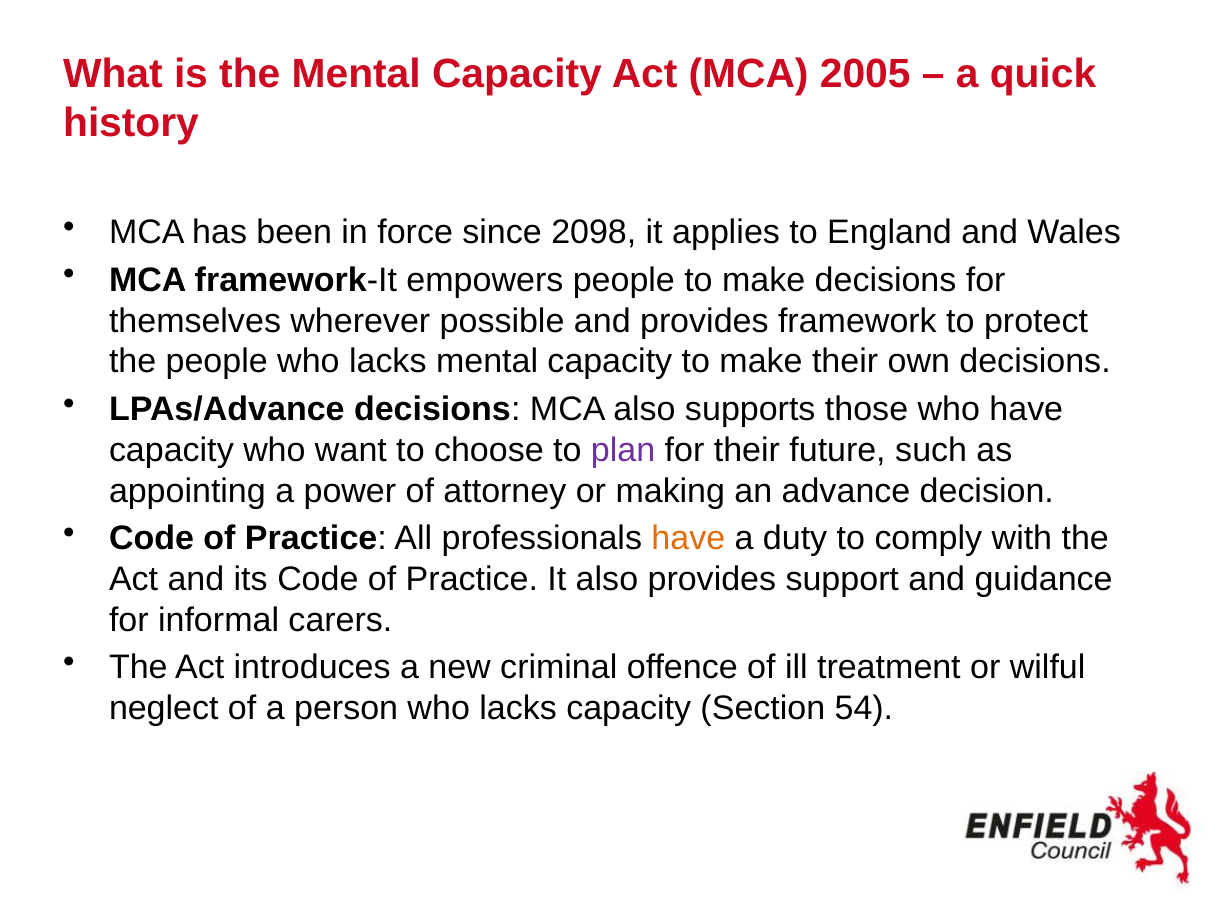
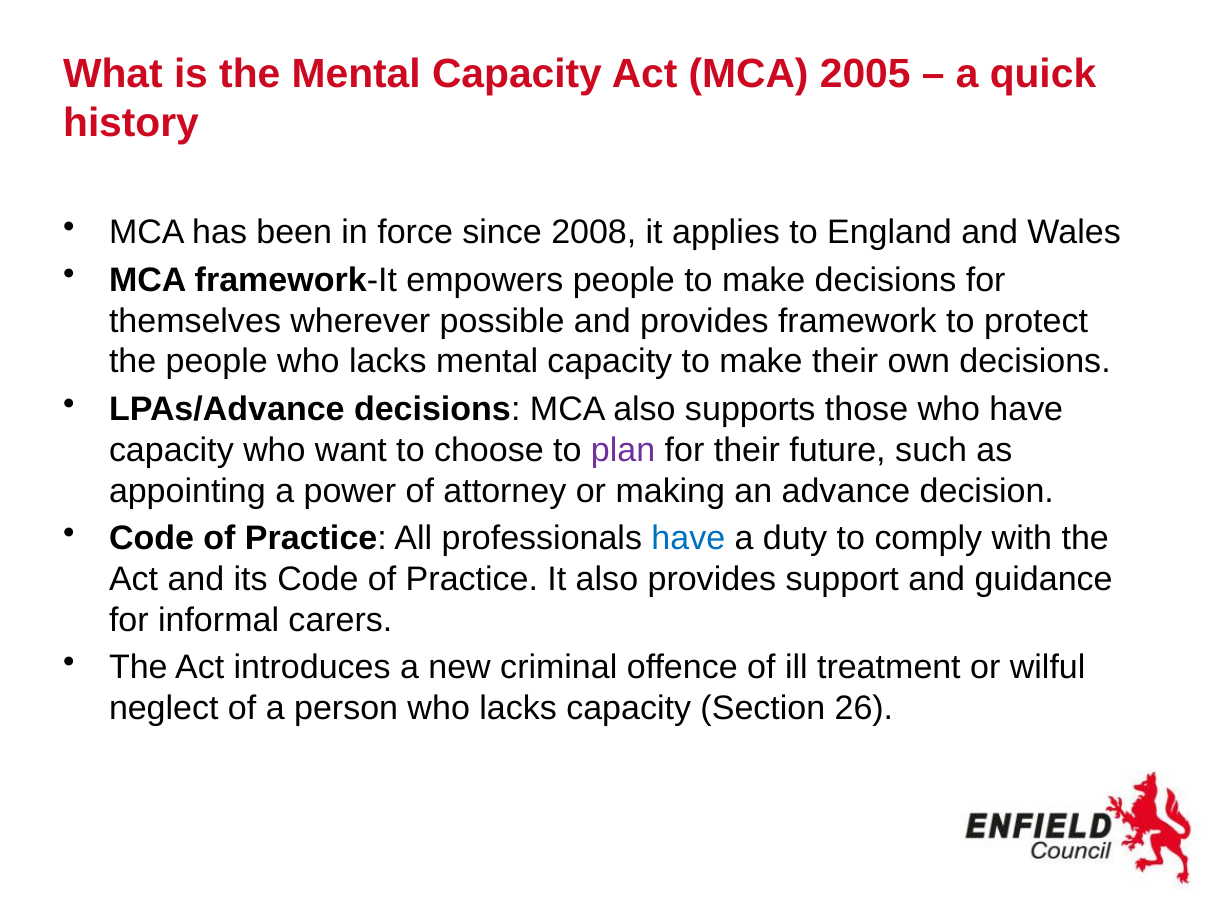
2098: 2098 -> 2008
have at (688, 539) colour: orange -> blue
54: 54 -> 26
